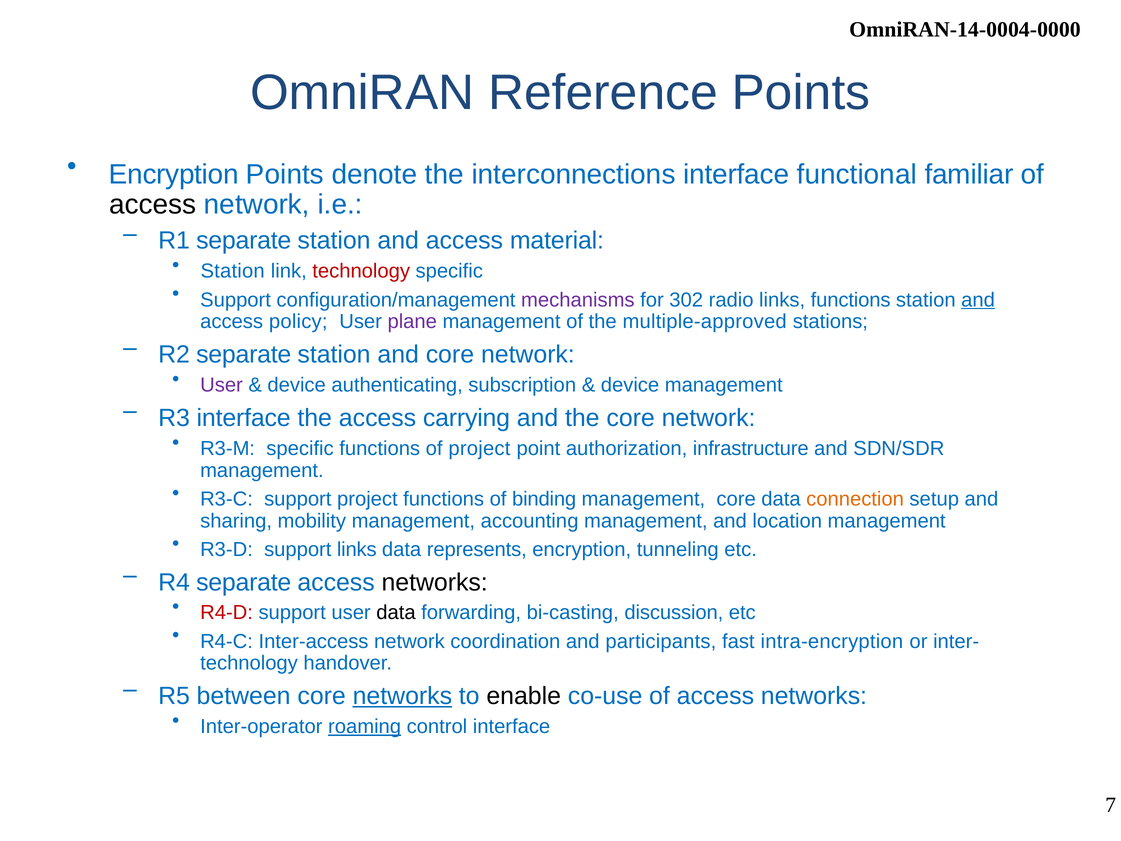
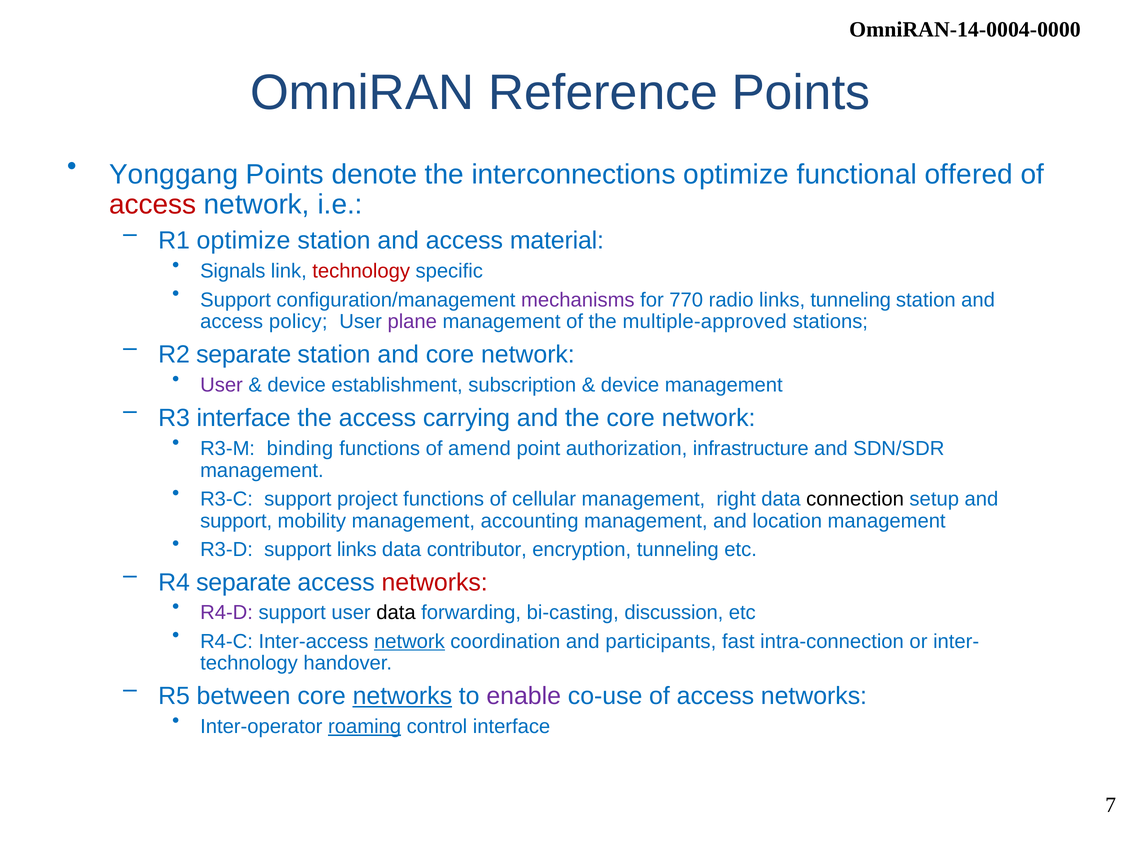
Encryption at (174, 174): Encryption -> Yonggang
interconnections interface: interface -> optimize
familiar: familiar -> offered
access at (153, 205) colour: black -> red
R1 separate: separate -> optimize
Station at (233, 271): Station -> Signals
302: 302 -> 770
links functions: functions -> tunneling
and at (978, 300) underline: present -> none
authenticating: authenticating -> establishment
R3-M specific: specific -> binding
of project: project -> amend
binding: binding -> cellular
management core: core -> right
connection colour: orange -> black
sharing at (236, 521): sharing -> support
represents: represents -> contributor
networks at (435, 582) colour: black -> red
R4-D colour: red -> purple
network at (409, 641) underline: none -> present
intra-encryption: intra-encryption -> intra-connection
enable colour: black -> purple
